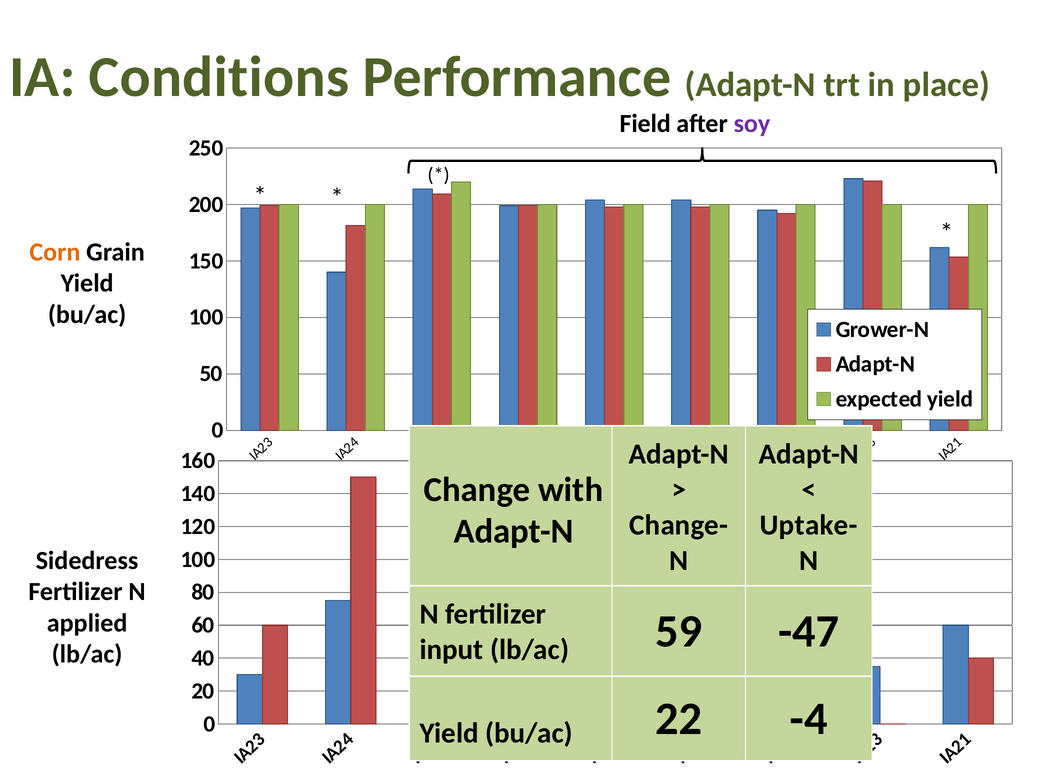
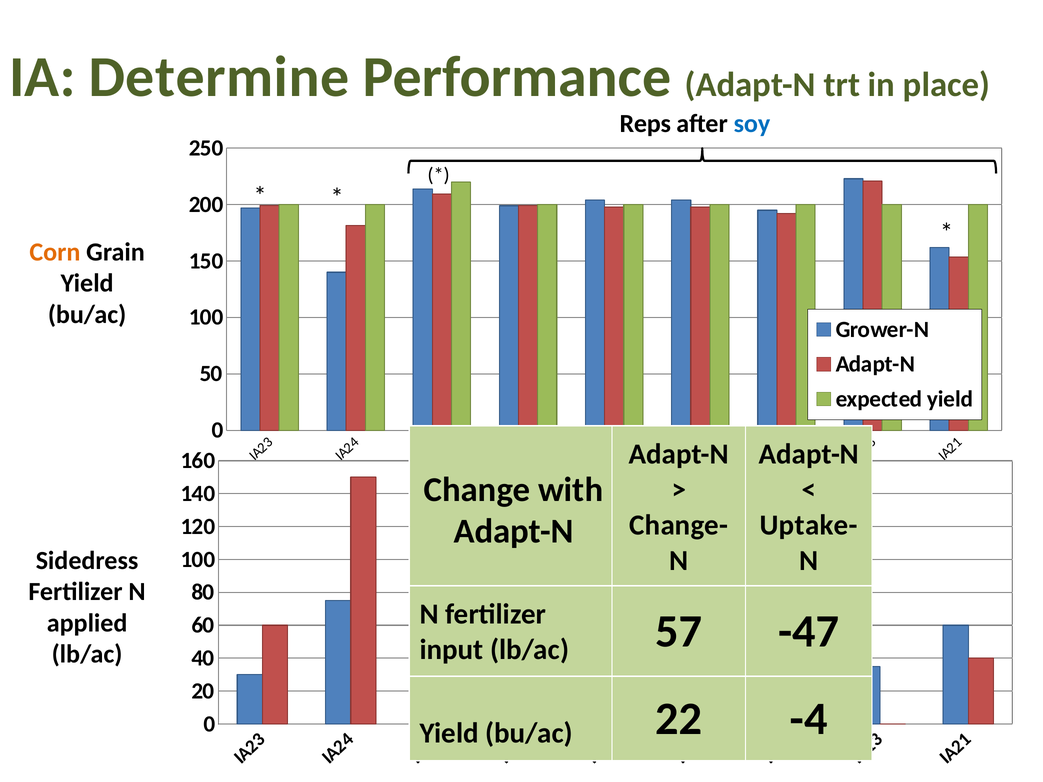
Conditions: Conditions -> Determine
Field: Field -> Reps
soy colour: purple -> blue
59: 59 -> 57
